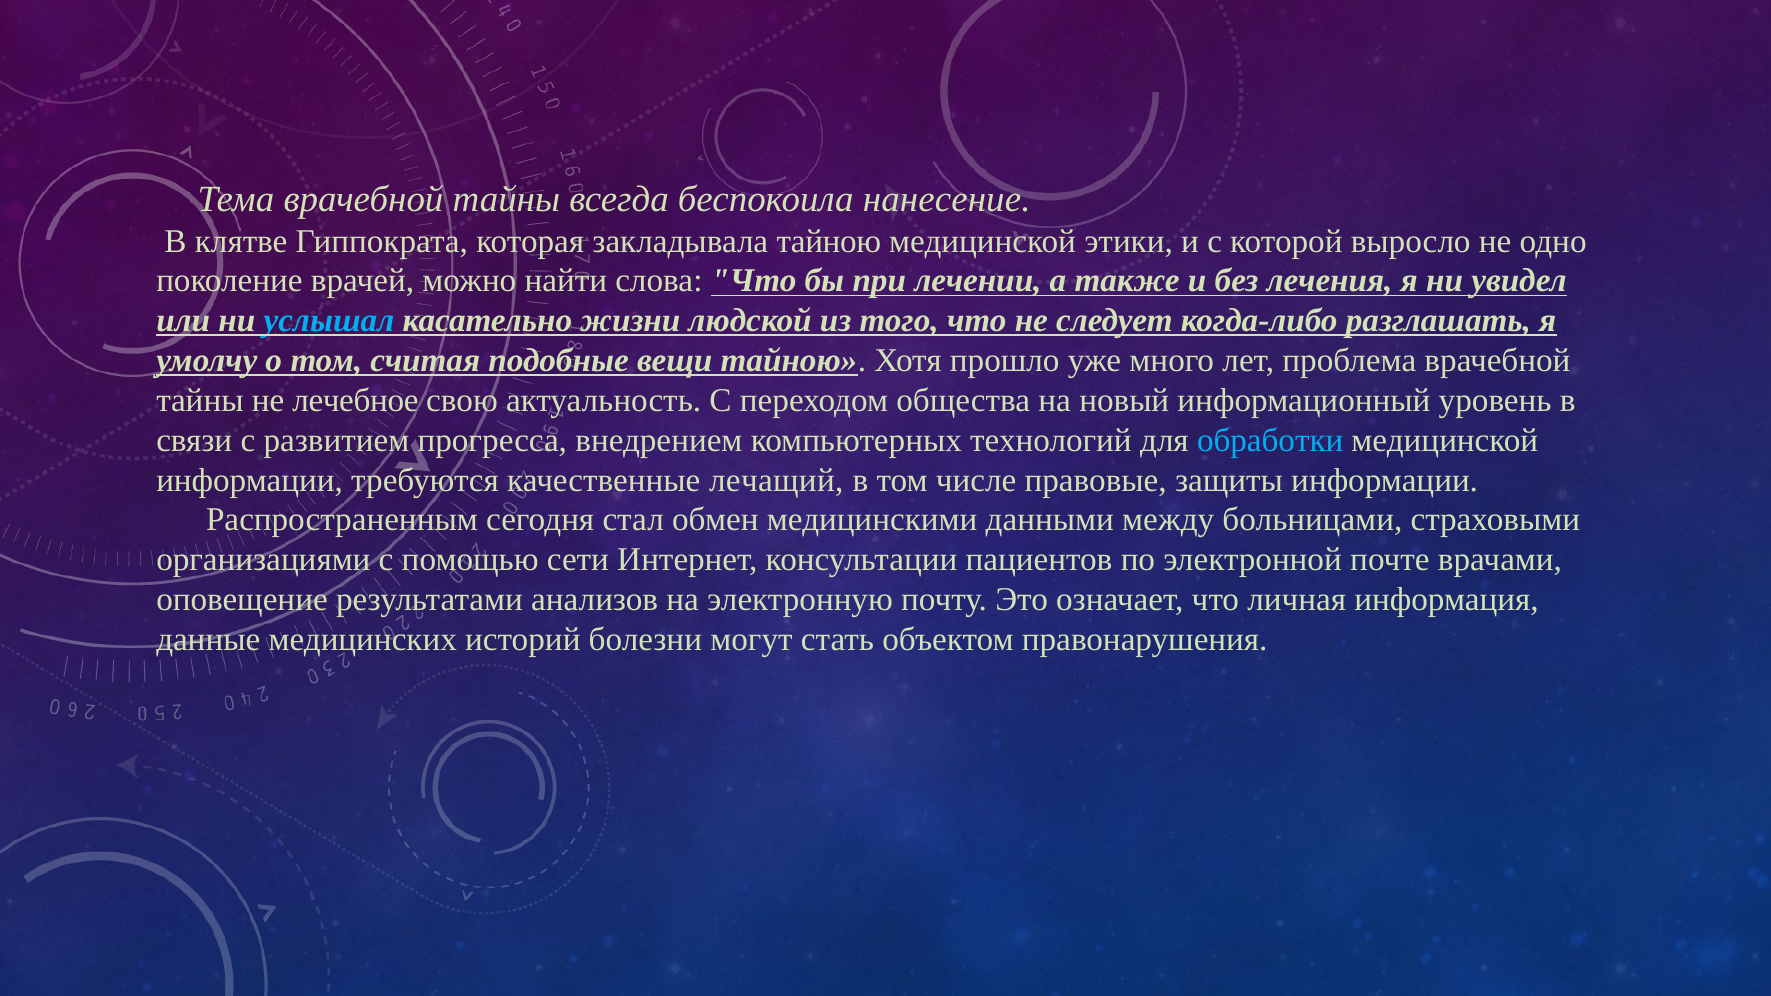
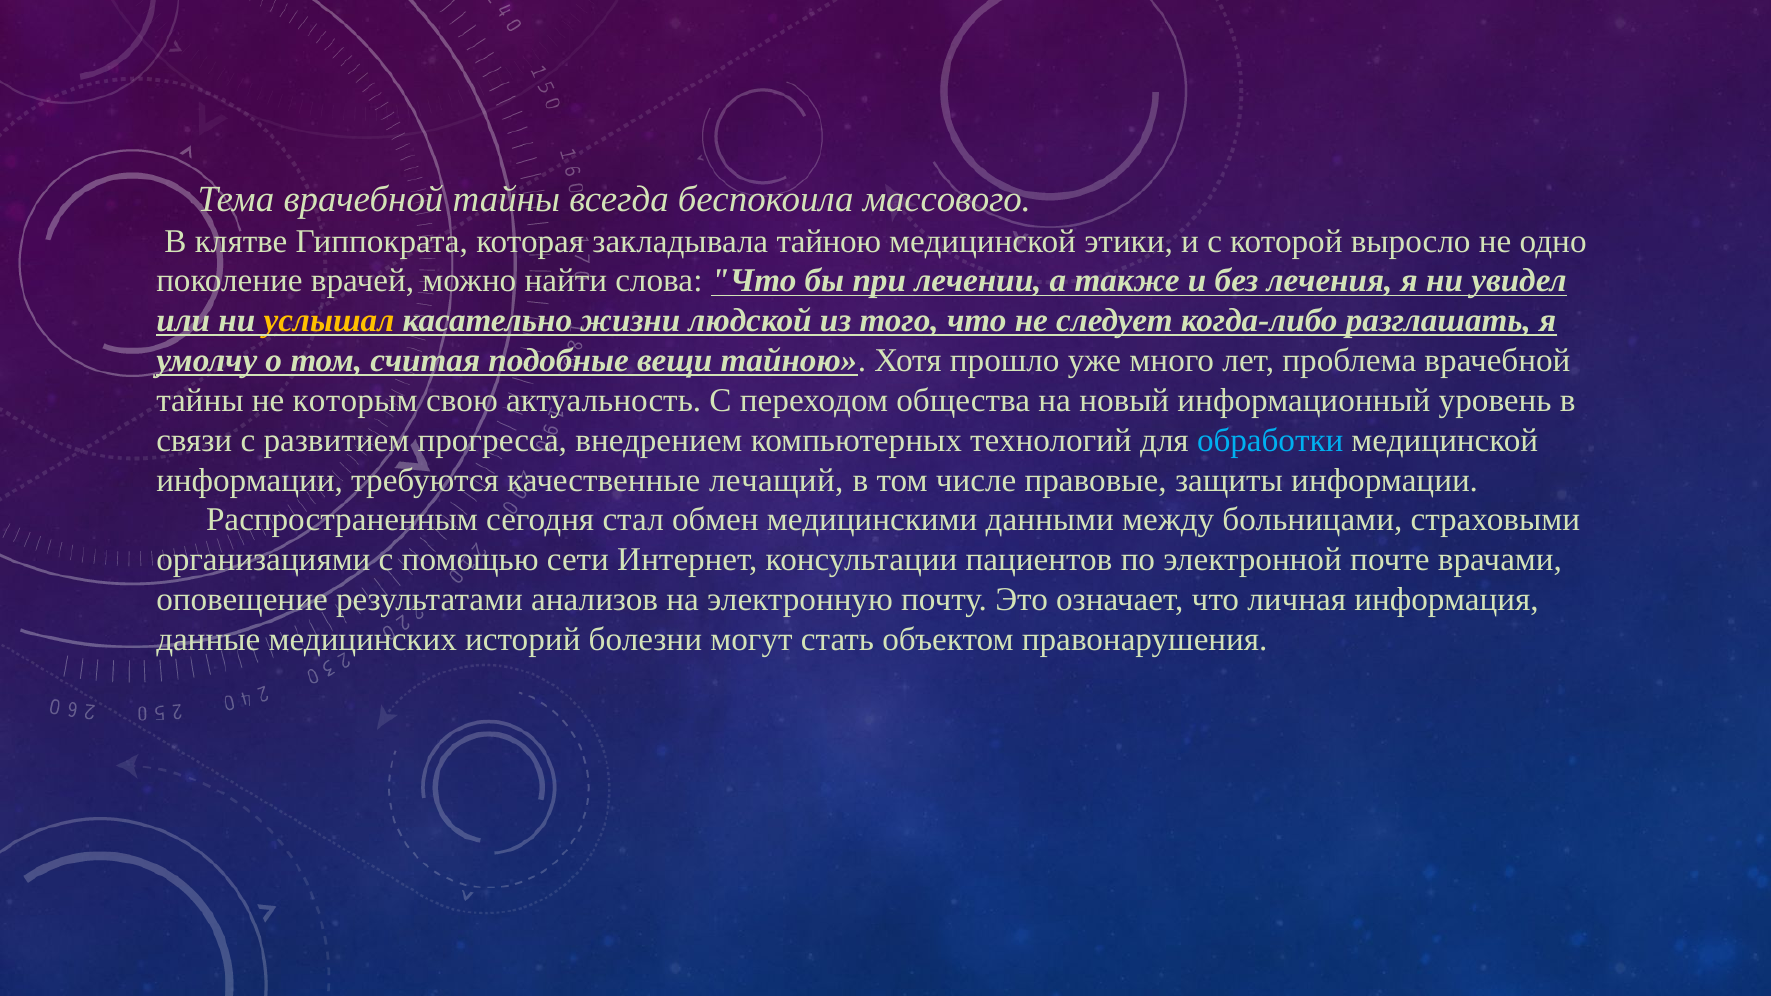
нанесение: нанесение -> массового
услышал colour: light blue -> yellow
лечебное: лечебное -> которым
